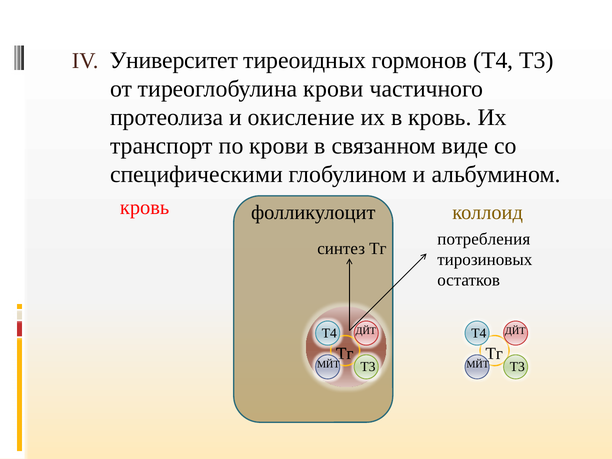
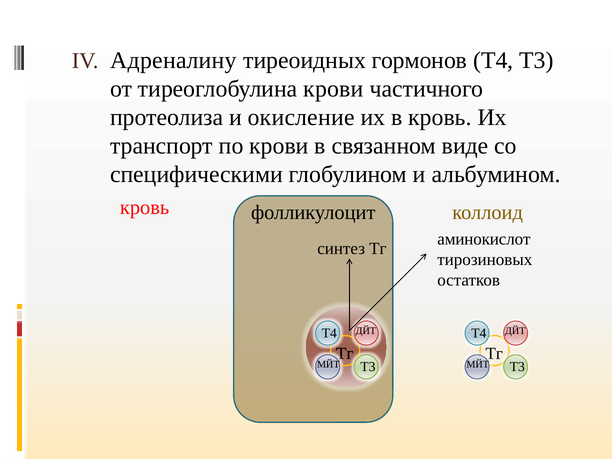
Университет: Университет -> Адреналину
потребления: потребления -> аминокислот
